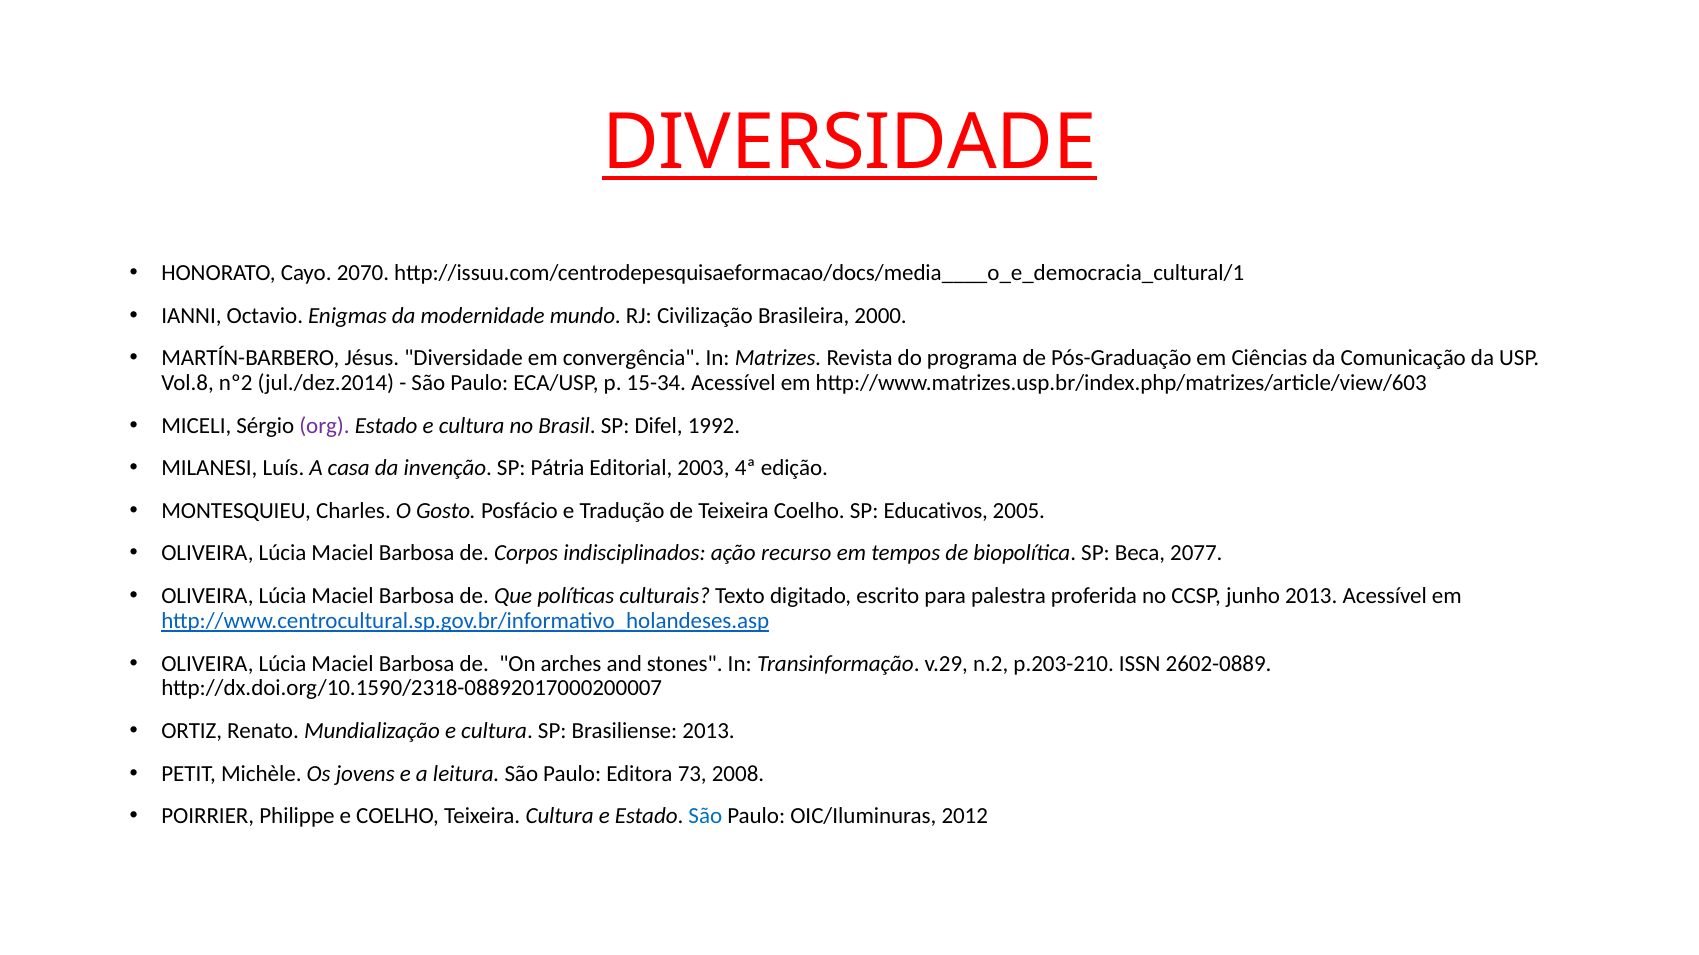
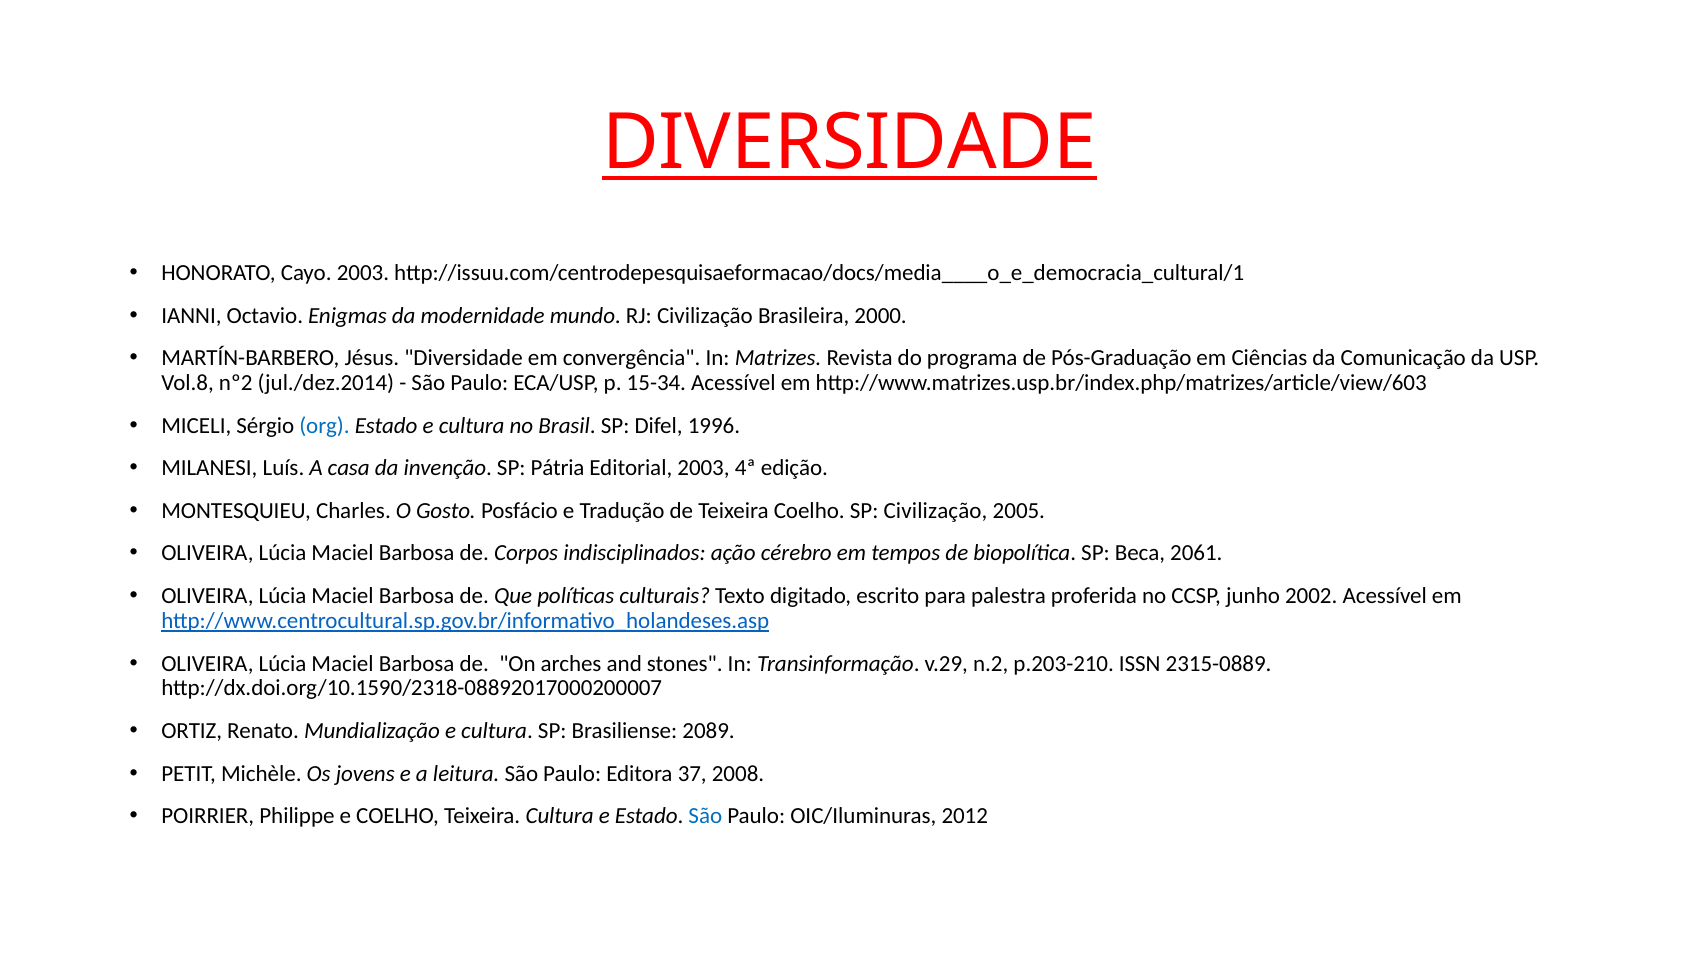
Cayo 2070: 2070 -> 2003
org colour: purple -> blue
1992: 1992 -> 1996
SP Educativos: Educativos -> Civilização
recurso: recurso -> cérebro
2077: 2077 -> 2061
junho 2013: 2013 -> 2002
2602-0889: 2602-0889 -> 2315-0889
Brasiliense 2013: 2013 -> 2089
73: 73 -> 37
